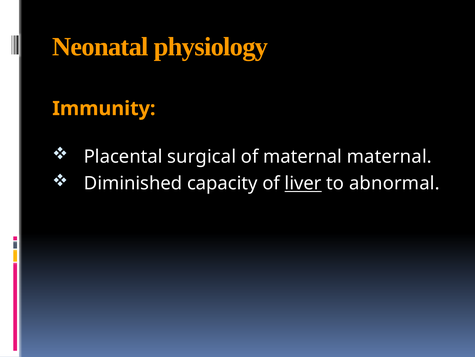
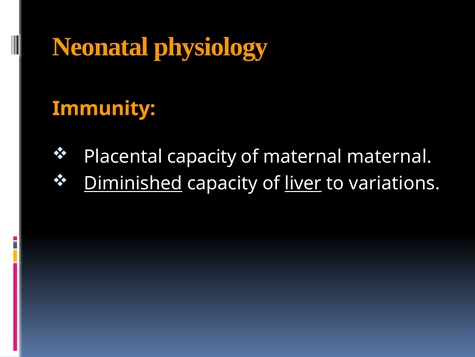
Placental surgical: surgical -> capacity
Diminished underline: none -> present
abnormal: abnormal -> variations
